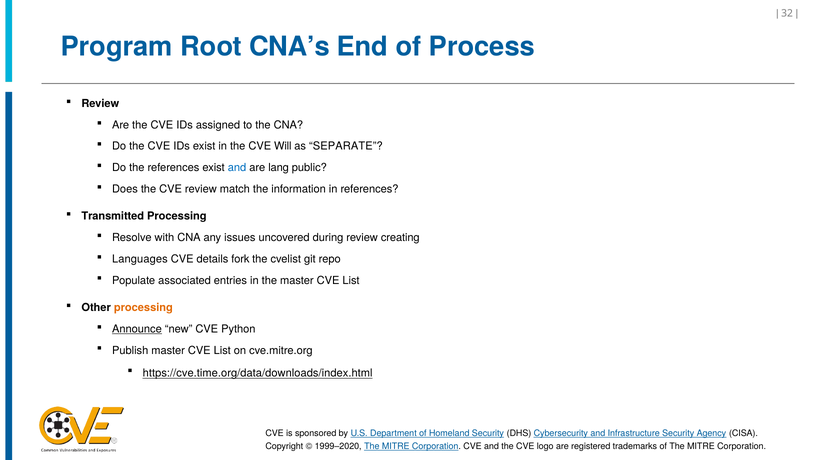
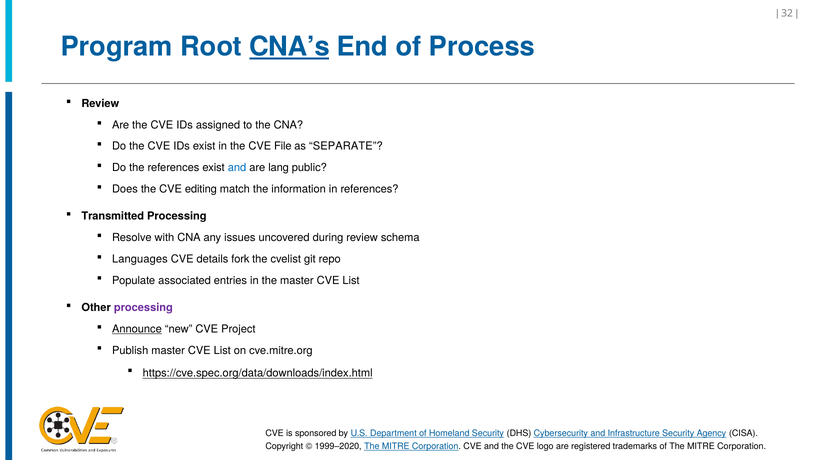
CNA’s underline: none -> present
Will: Will -> File
CVE review: review -> editing
creating: creating -> schema
processing at (143, 307) colour: orange -> purple
Python: Python -> Project
https://cve.time.org/data/downloads/index.html: https://cve.time.org/data/downloads/index.html -> https://cve.spec.org/data/downloads/index.html
